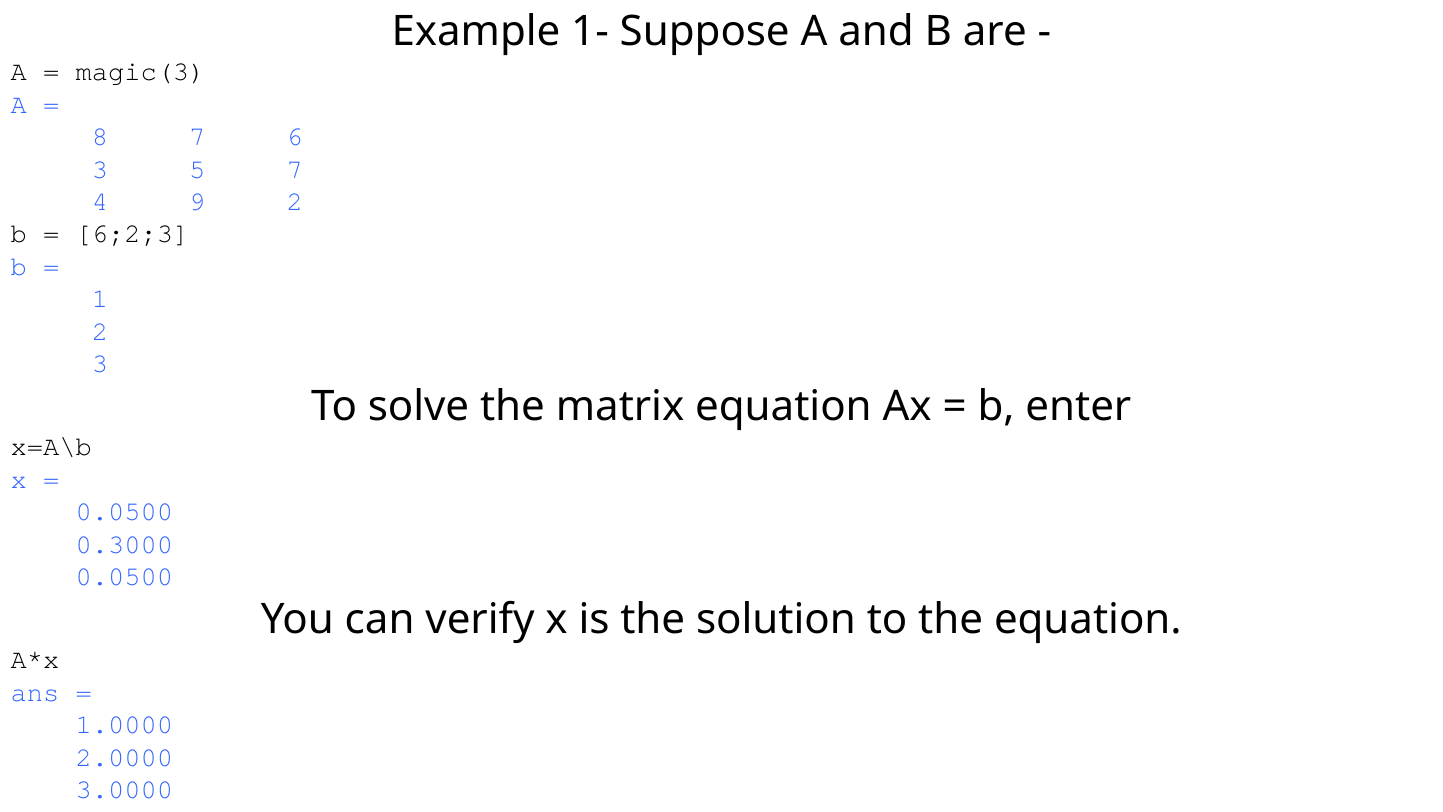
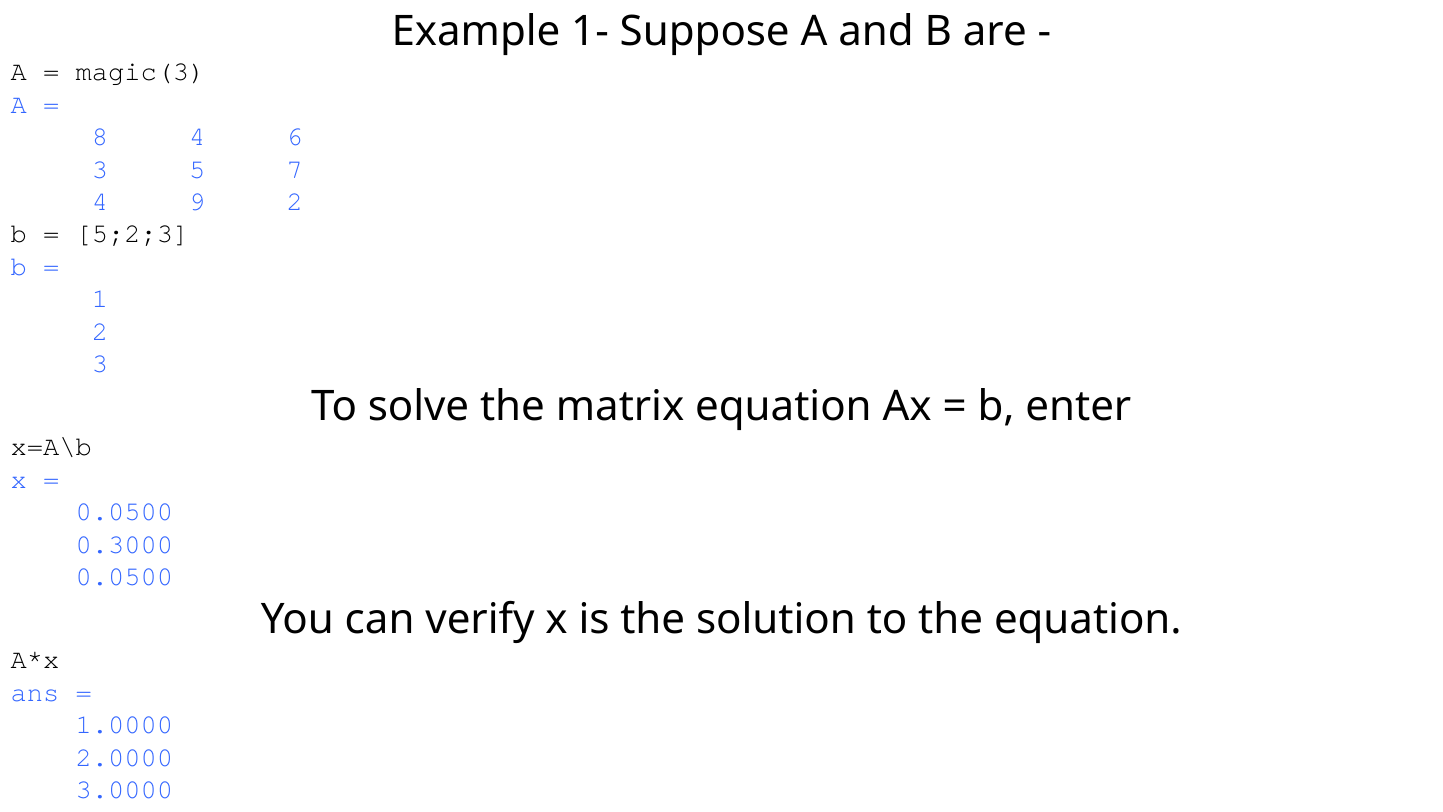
8 7: 7 -> 4
6;2;3: 6;2;3 -> 5;2;3
